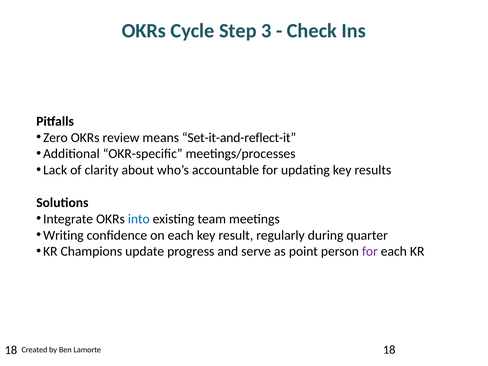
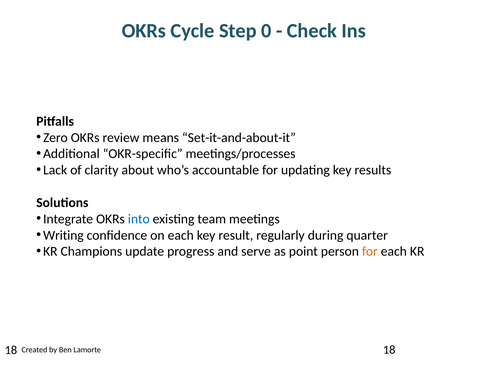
3: 3 -> 0
Set-it-and-reflect-it: Set-it-and-reflect-it -> Set-it-and-about-it
for at (370, 251) colour: purple -> orange
